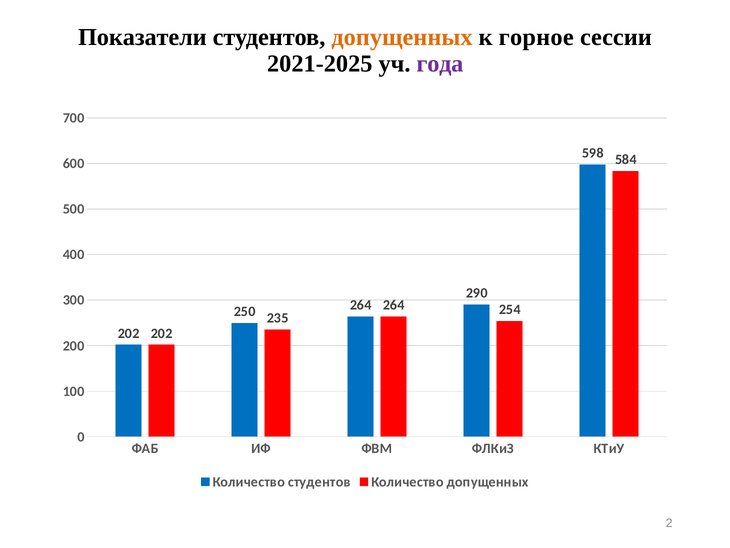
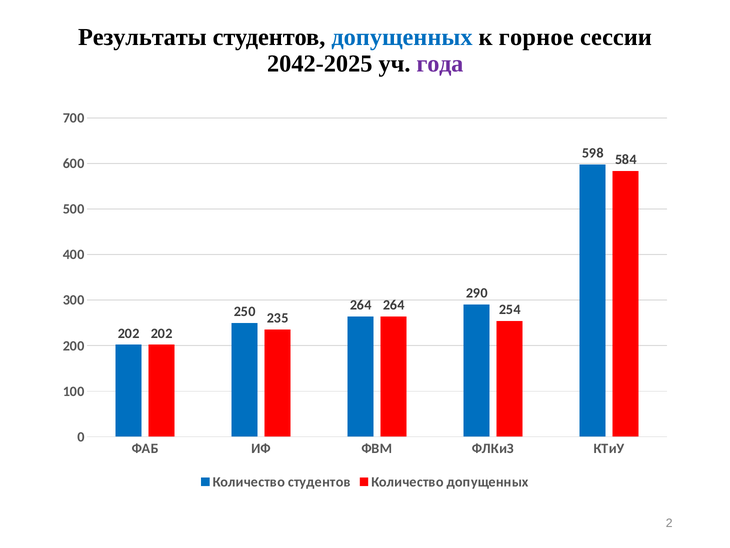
Показатели: Показатели -> Результаты
допущенных at (402, 37) colour: orange -> blue
2021-2025: 2021-2025 -> 2042-2025
